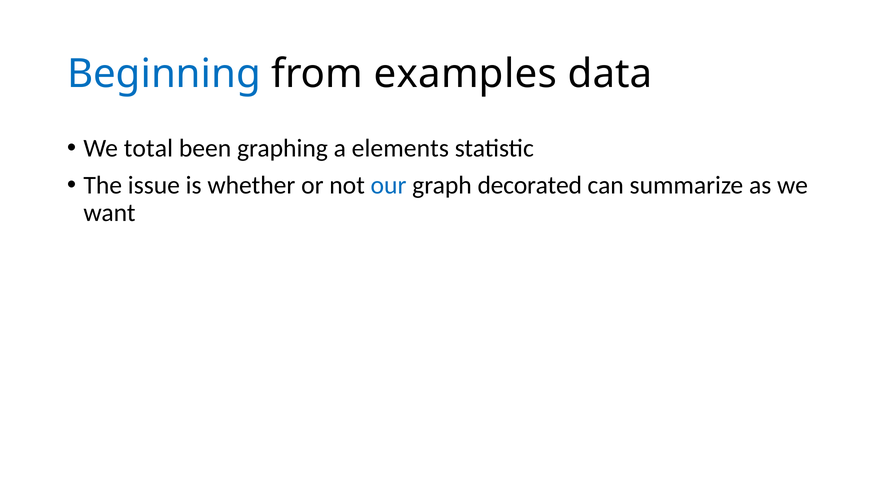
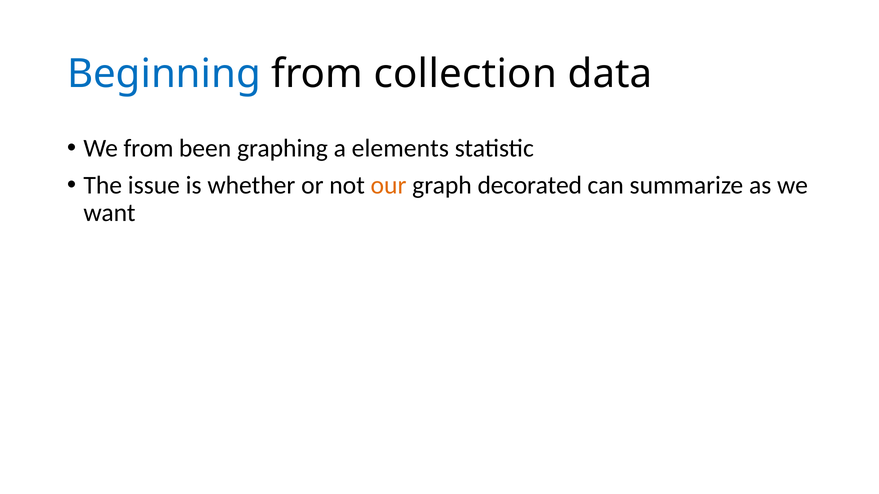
examples: examples -> collection
We total: total -> from
our colour: blue -> orange
